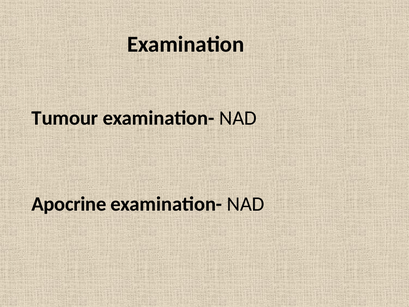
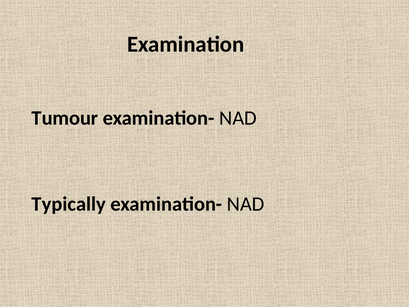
Apocrine: Apocrine -> Typically
